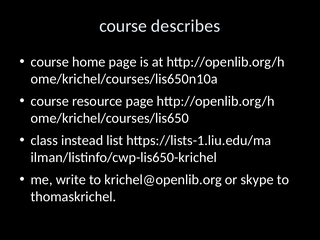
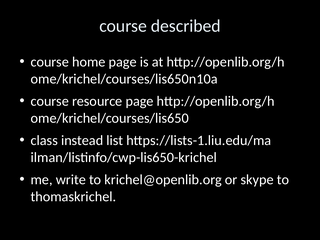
describes: describes -> described
